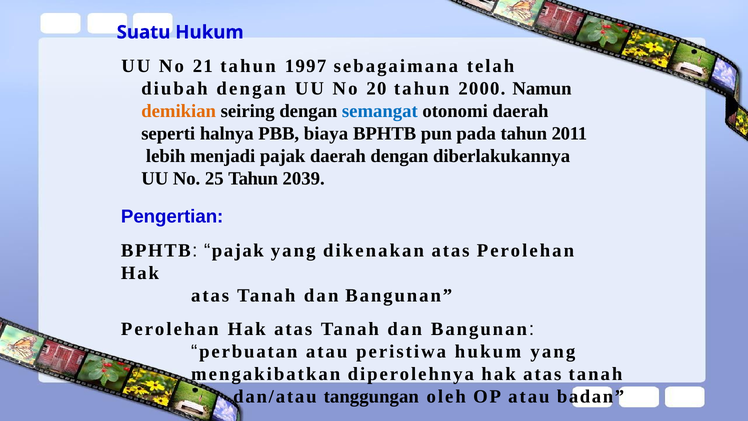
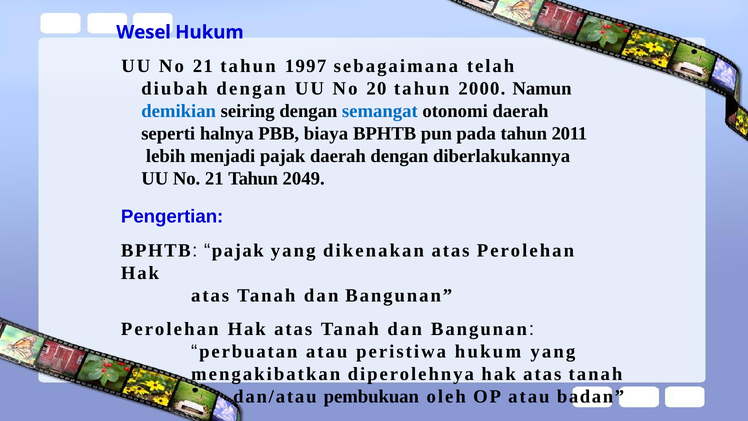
Suatu: Suatu -> Wesel
demikian colour: orange -> blue
25 at (214, 178): 25 -> 21
2039: 2039 -> 2049
tanggungan: tanggungan -> pembukuan
